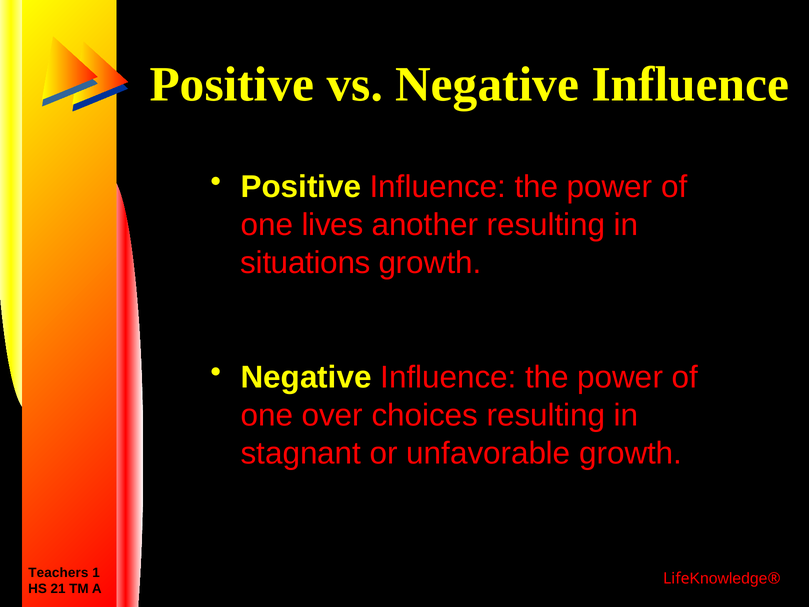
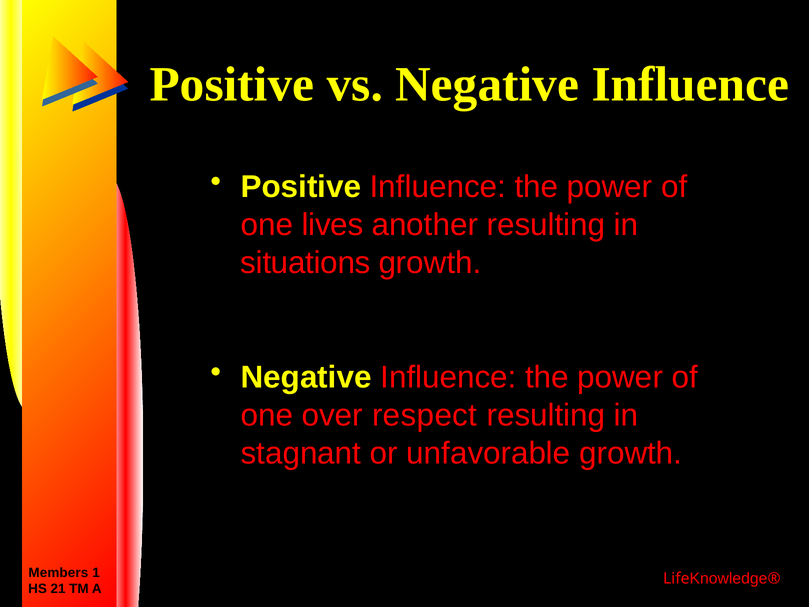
choices: choices -> respect
Teachers: Teachers -> Members
